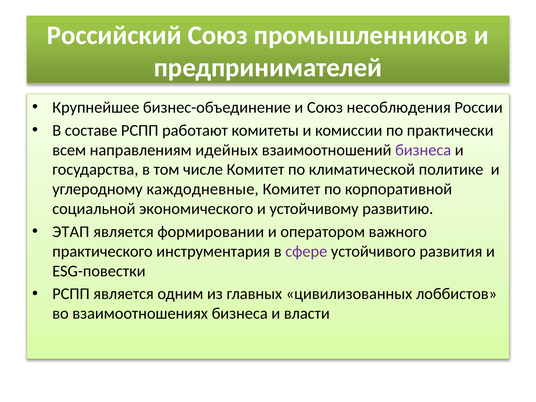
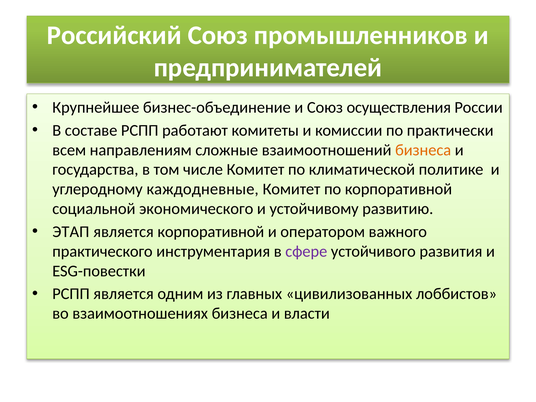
несоблюдения: несоблюдения -> осуществления
идейных: идейных -> сложные
бизнеса at (423, 150) colour: purple -> orange
является формировании: формировании -> корпоративной
